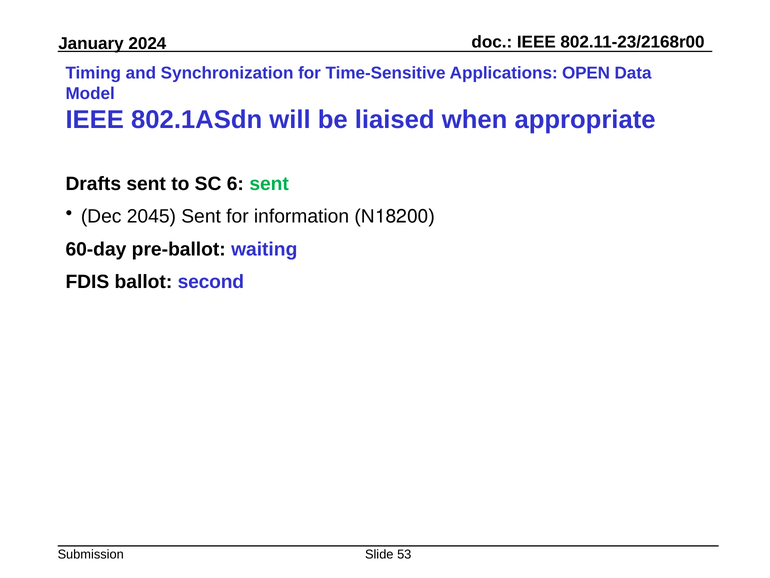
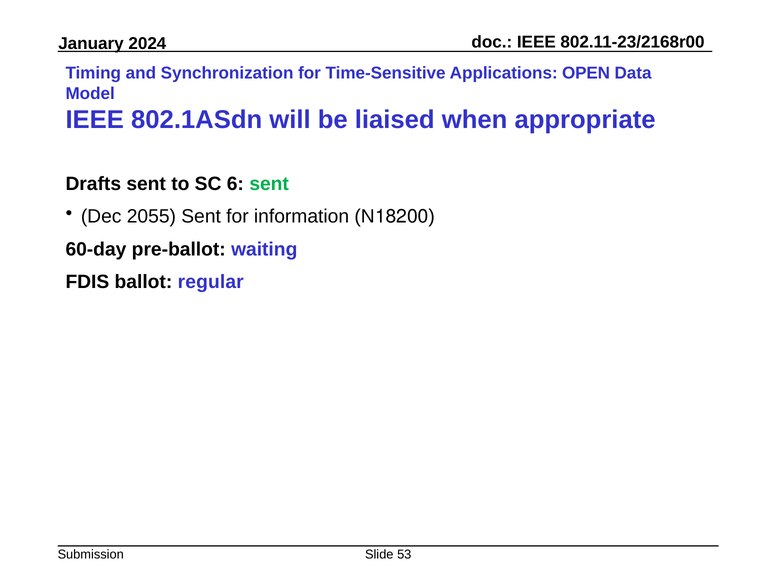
2045: 2045 -> 2055
second: second -> regular
